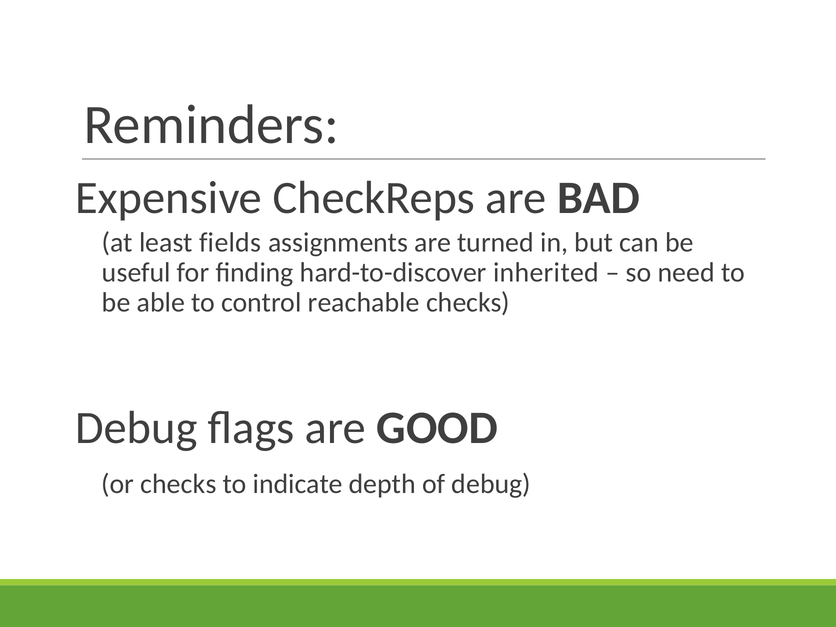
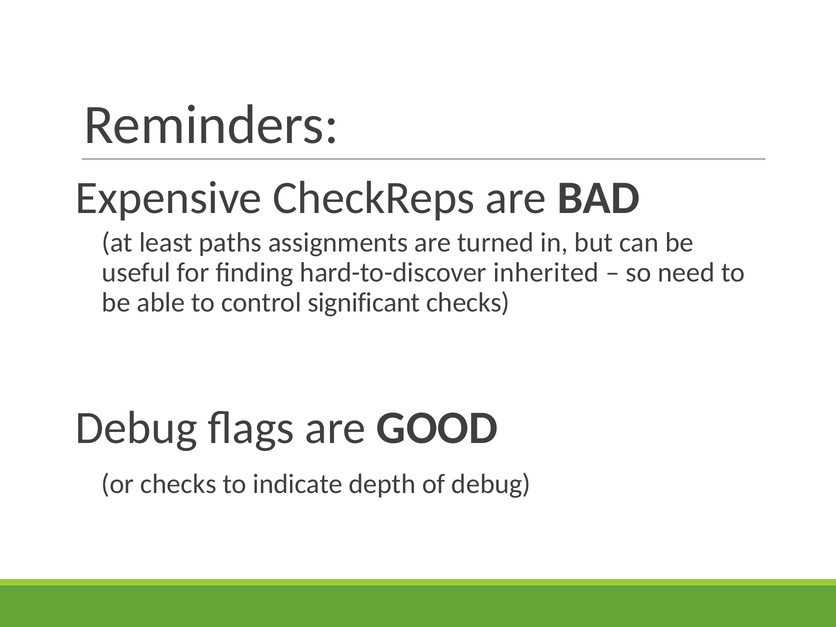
fields: fields -> paths
reachable: reachable -> significant
